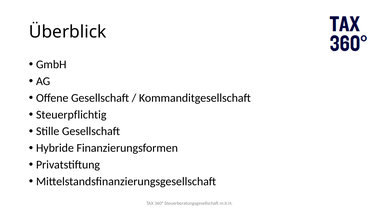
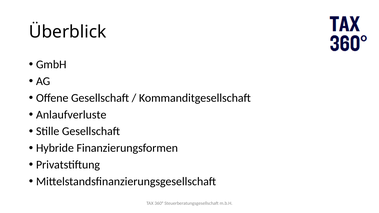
Steuerpflichtig: Steuerpflichtig -> Anlaufverluste
